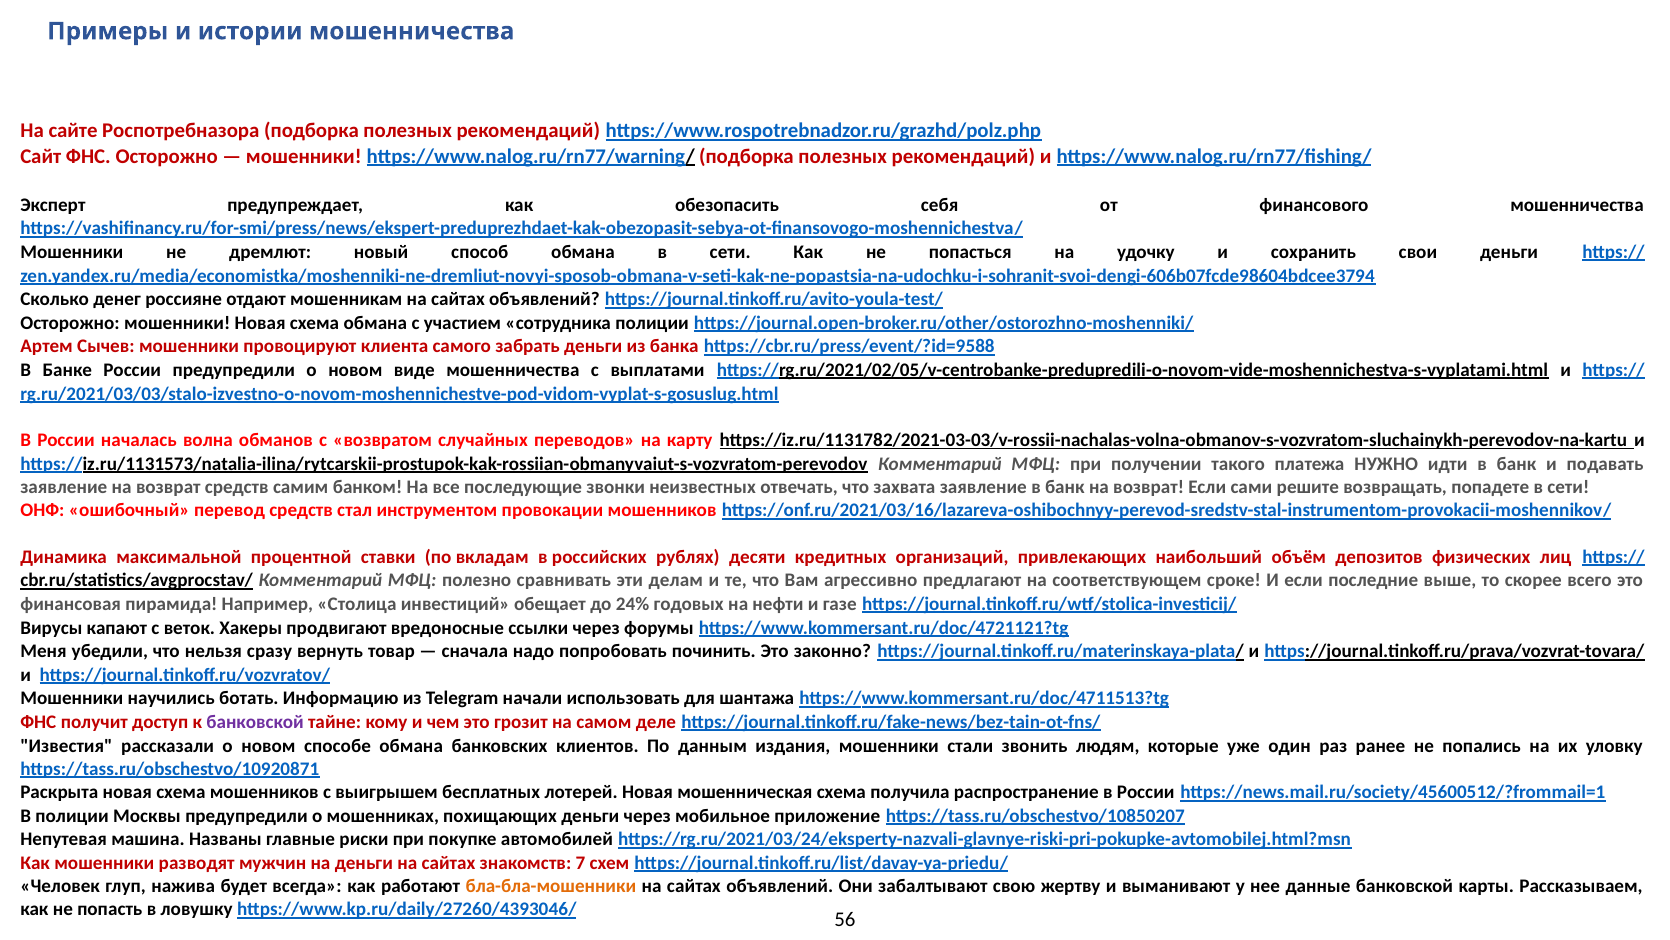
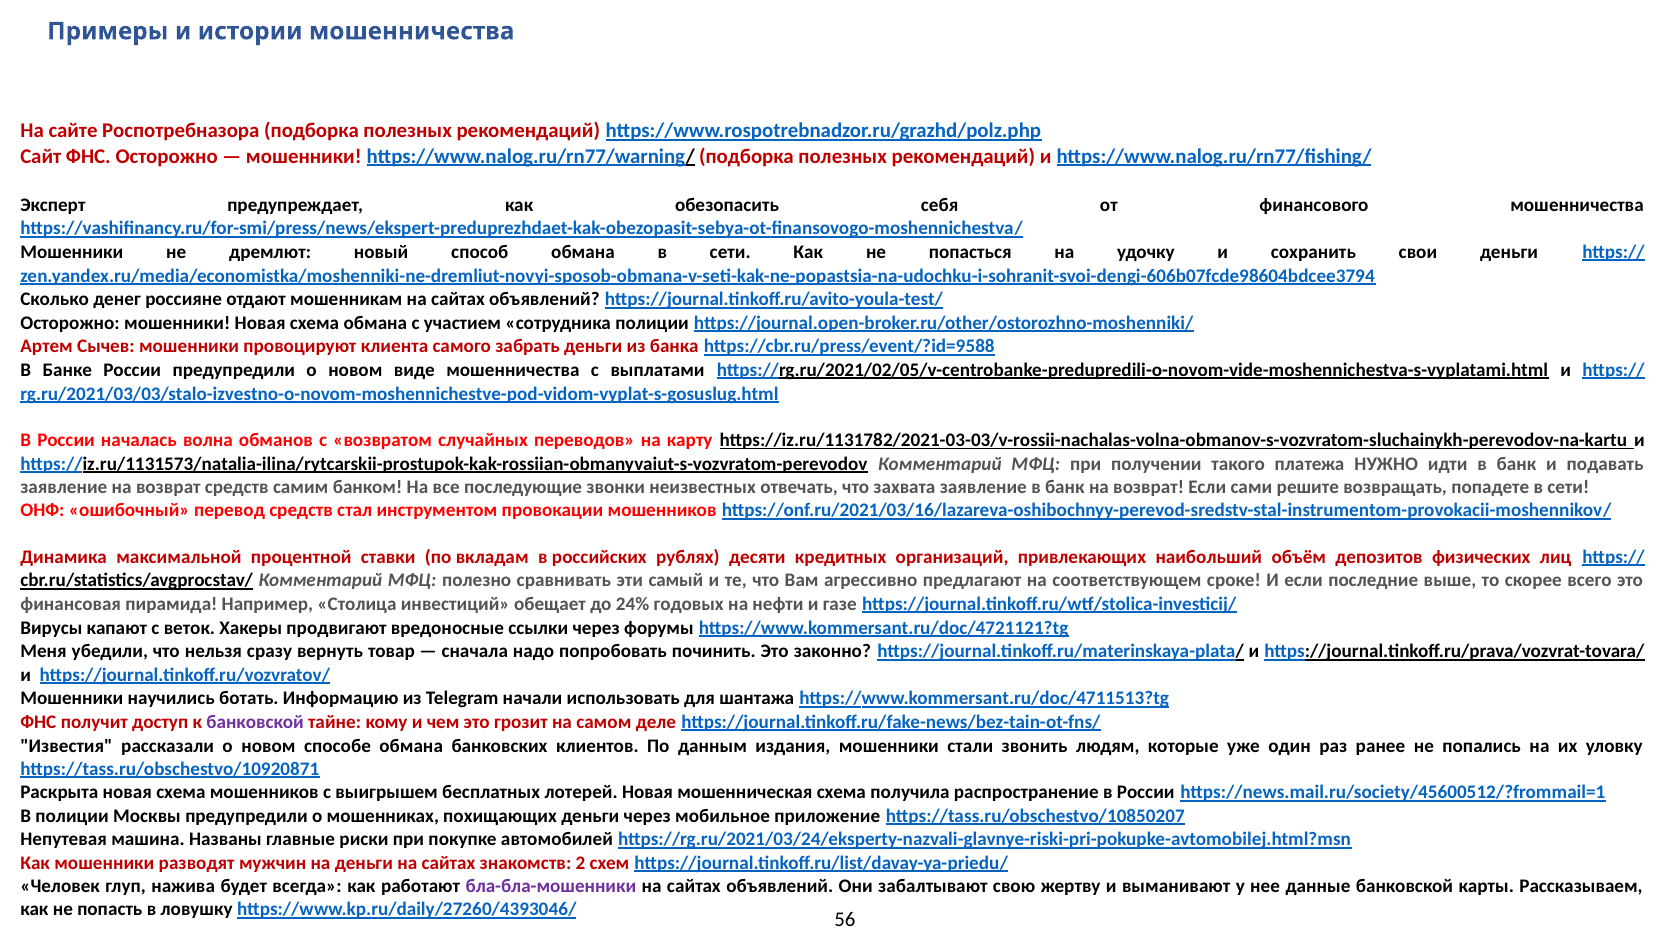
делам: делам -> самый
7: 7 -> 2
бла-бла-мошенники colour: orange -> purple
